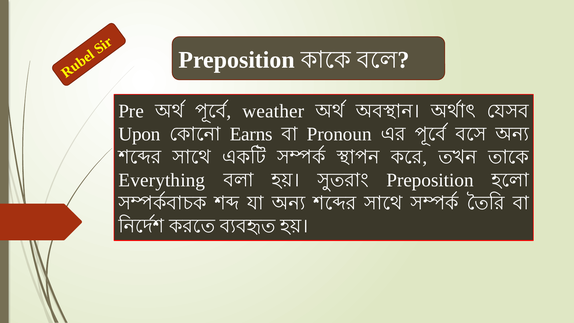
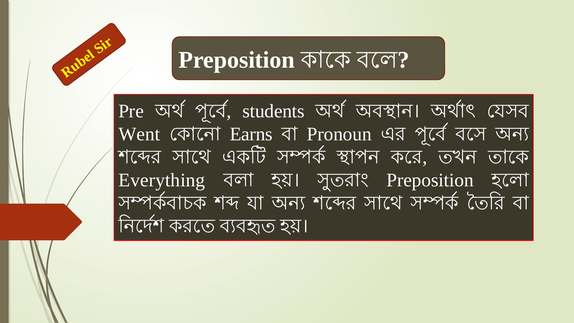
weather: weather -> students
Upon: Upon -> Went
